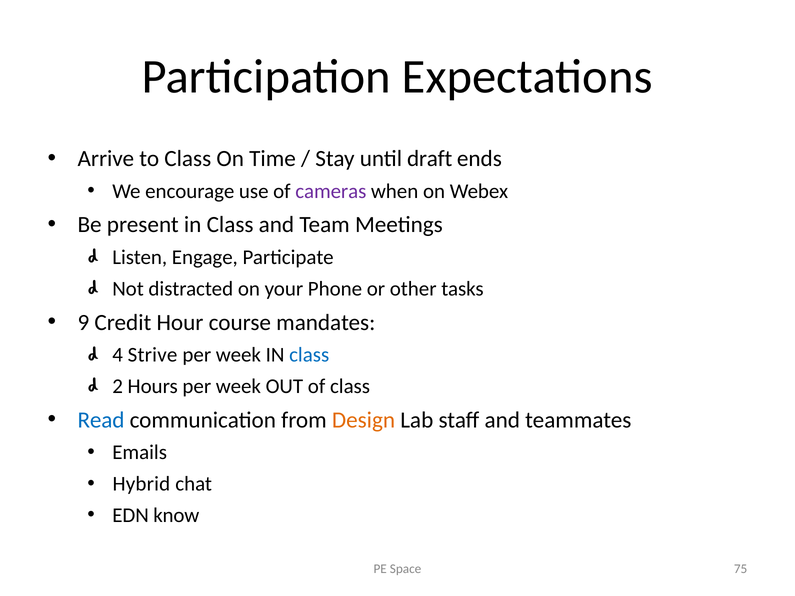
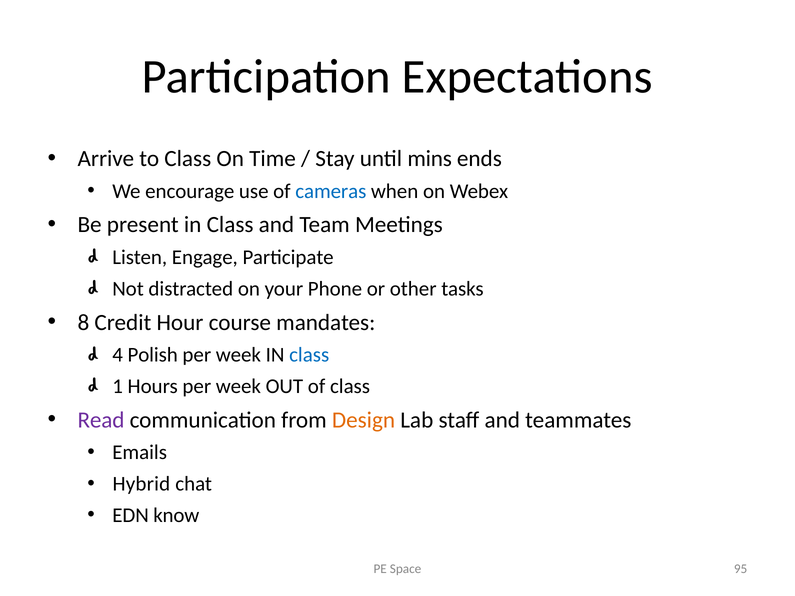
draft: draft -> mins
cameras colour: purple -> blue
9: 9 -> 8
Strive: Strive -> Polish
2: 2 -> 1
Read colour: blue -> purple
75: 75 -> 95
